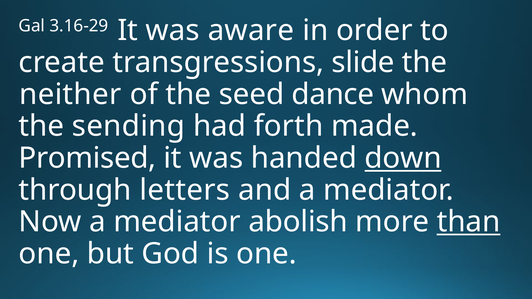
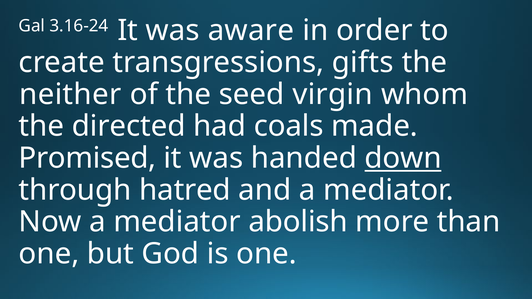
3.16-29: 3.16-29 -> 3.16-24
slide: slide -> gifts
dance: dance -> virgin
sending: sending -> directed
forth: forth -> coals
letters: letters -> hatred
than underline: present -> none
